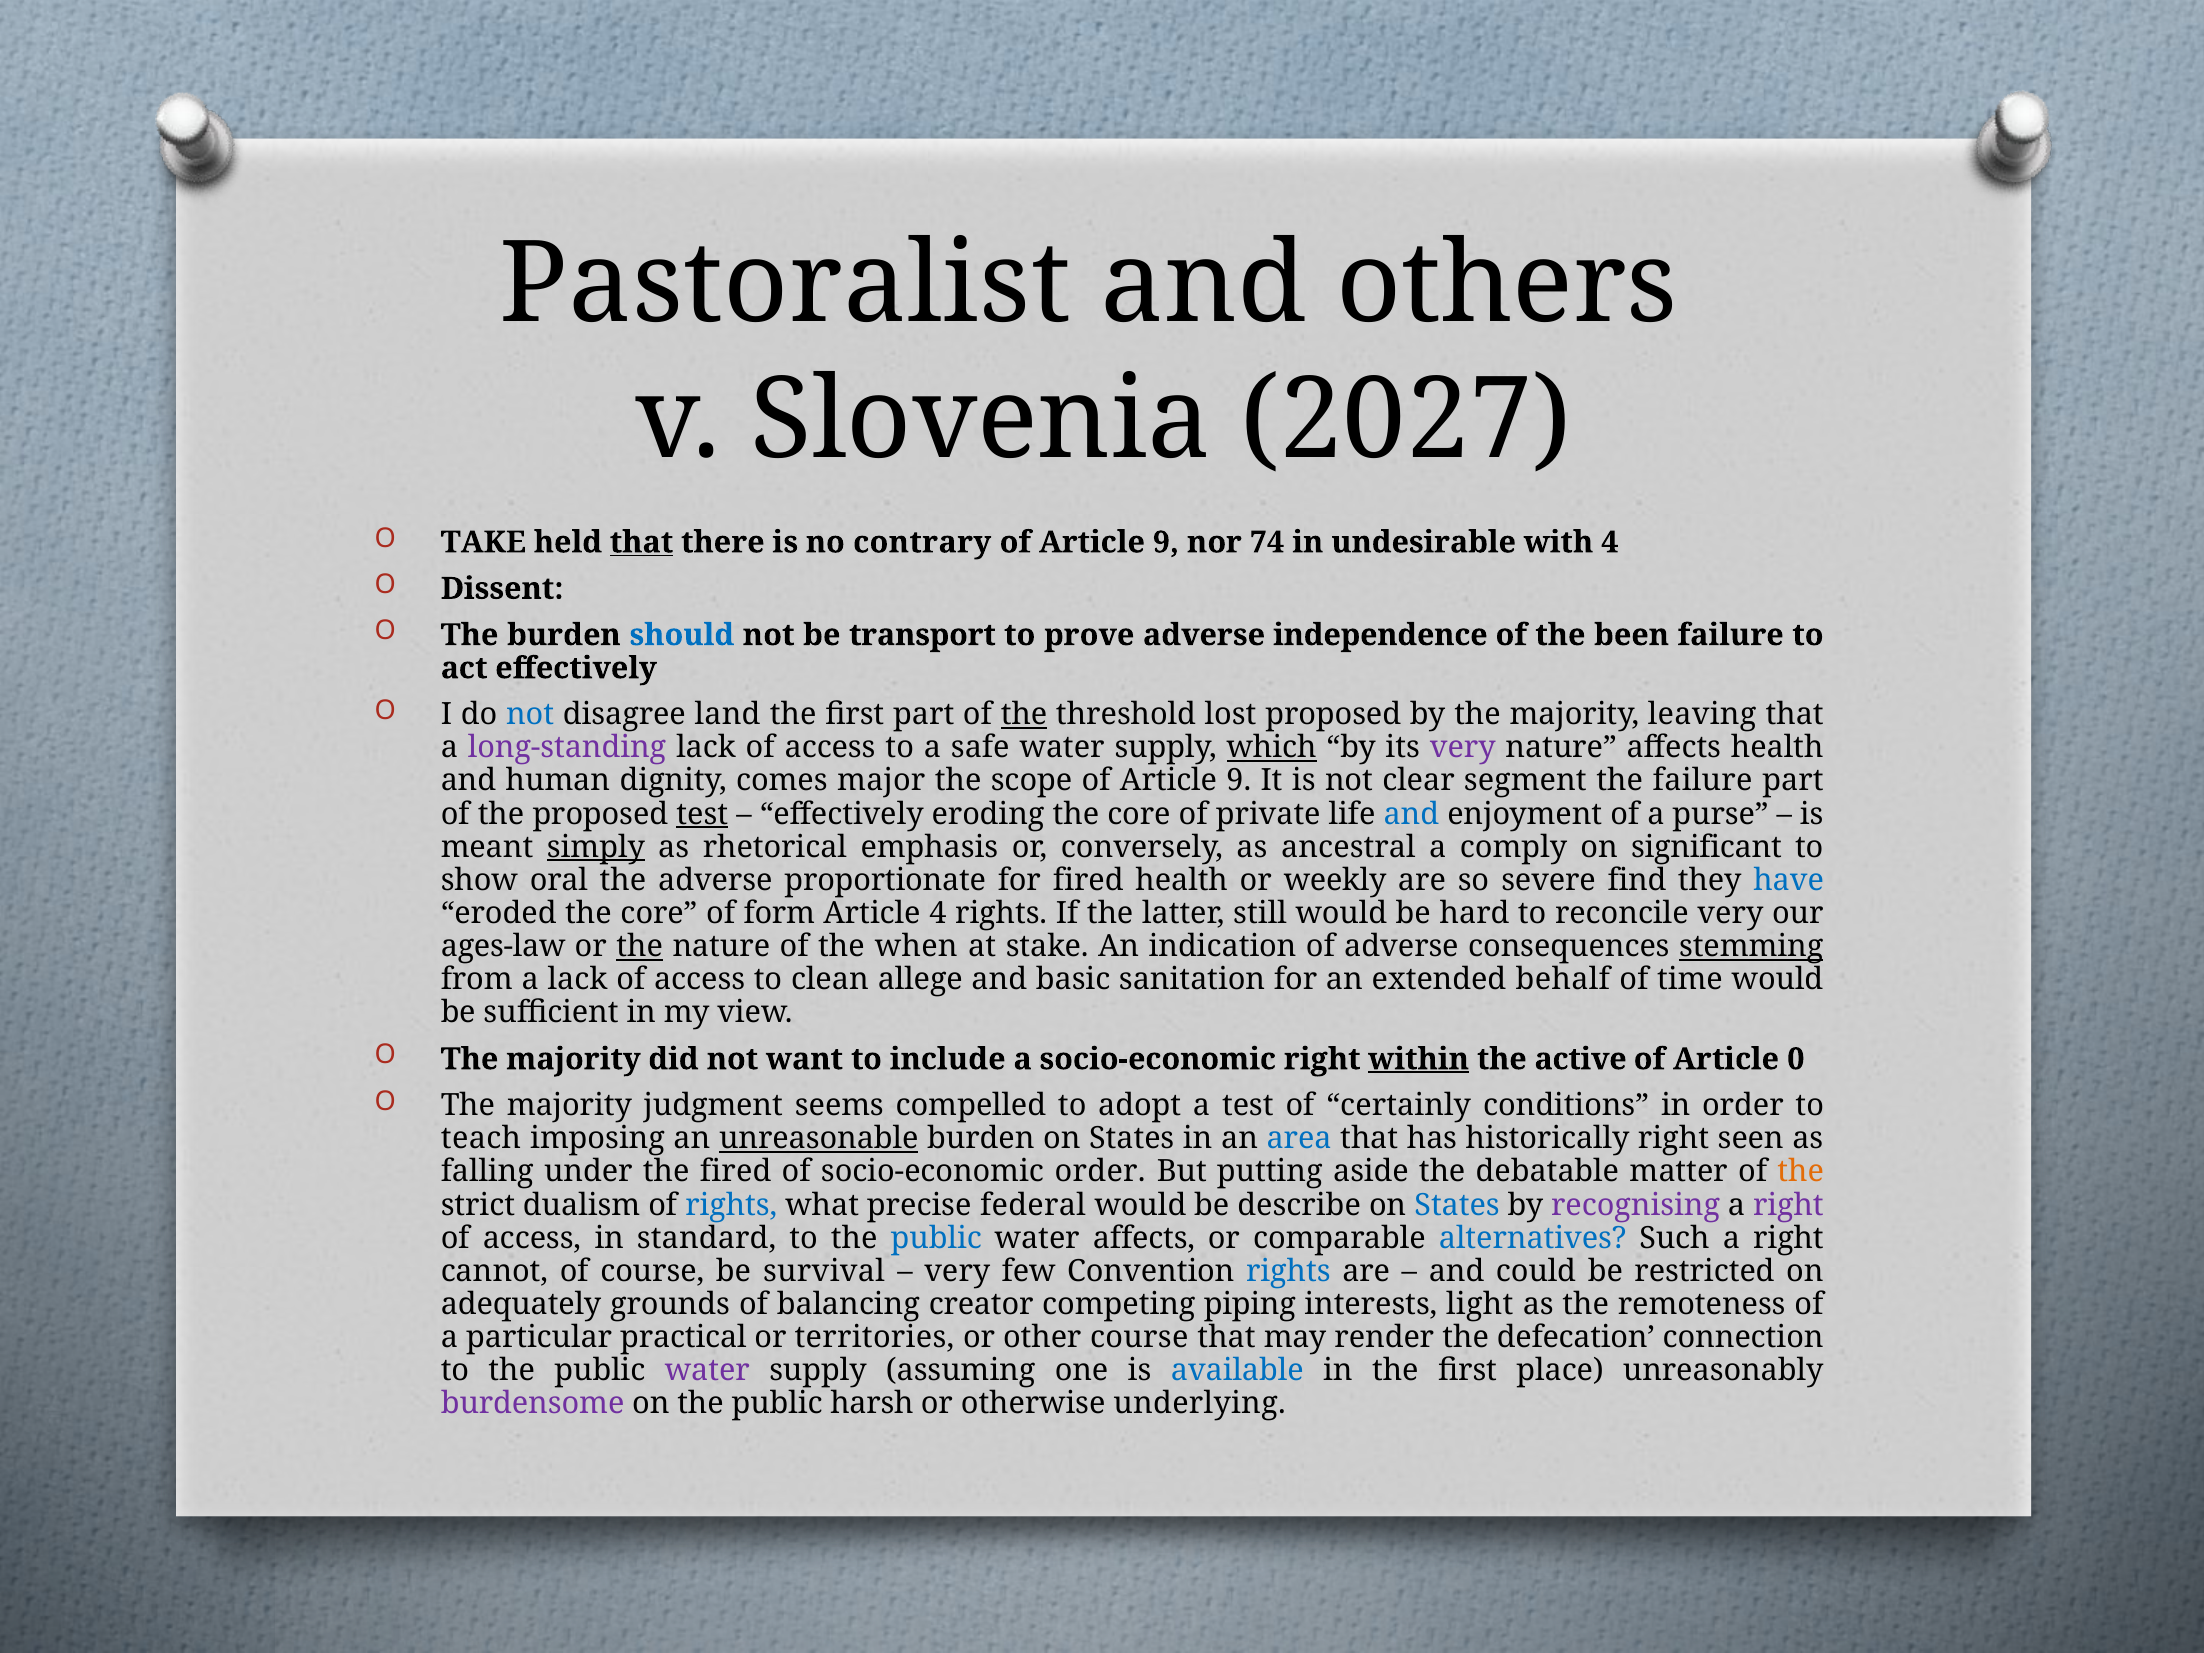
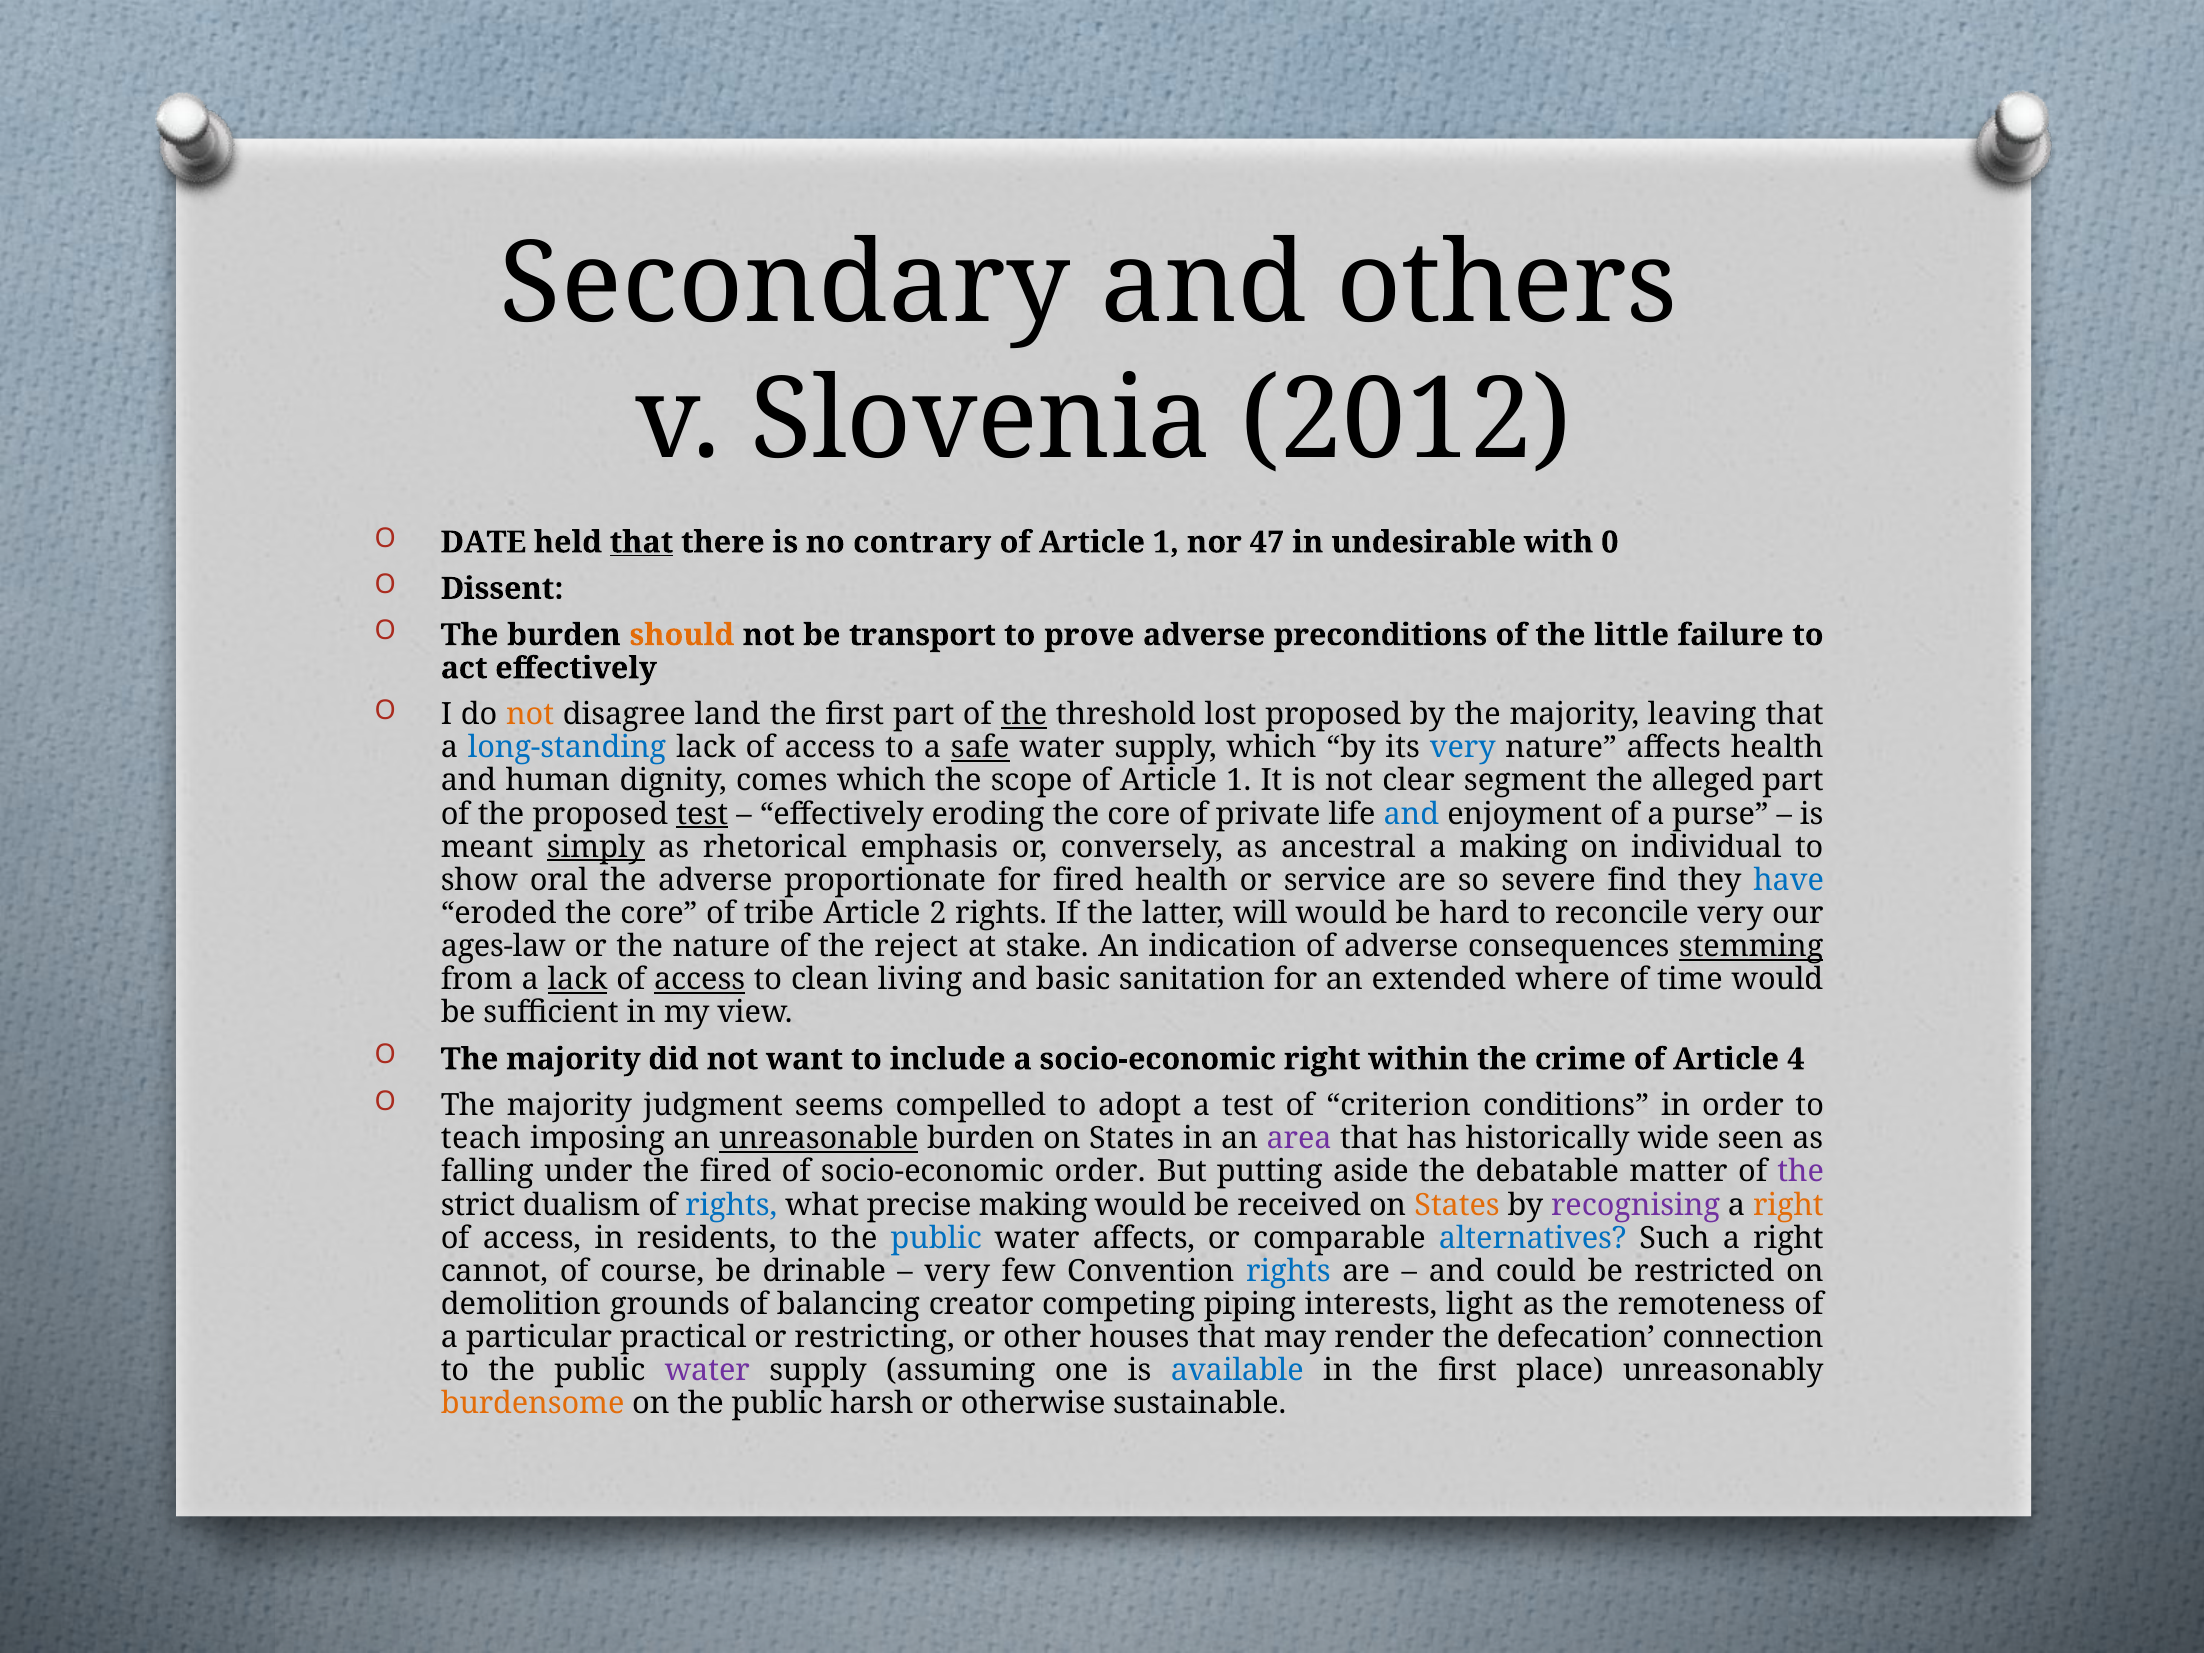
Pastoralist: Pastoralist -> Secondary
2027: 2027 -> 2012
TAKE: TAKE -> DATE
9 at (1166, 542): 9 -> 1
74: 74 -> 47
with 4: 4 -> 0
should colour: blue -> orange
independence: independence -> preconditions
been: been -> little
not at (530, 715) colour: blue -> orange
long-standing colour: purple -> blue
safe underline: none -> present
which at (1272, 748) underline: present -> none
very at (1463, 748) colour: purple -> blue
comes major: major -> which
scope of Article 9: 9 -> 1
the failure: failure -> alleged
a comply: comply -> making
significant: significant -> individual
weekly: weekly -> service
form: form -> tribe
Article 4: 4 -> 2
still: still -> will
the at (640, 947) underline: present -> none
when: when -> reject
lack at (578, 980) underline: none -> present
access at (700, 980) underline: none -> present
allege: allege -> living
behalf: behalf -> where
within underline: present -> none
active: active -> crime
0: 0 -> 4
certainly: certainly -> criterion
area colour: blue -> purple
historically right: right -> wide
the at (1801, 1172) colour: orange -> purple
precise federal: federal -> making
describe: describe -> received
States at (1457, 1205) colour: blue -> orange
right at (1788, 1205) colour: purple -> orange
standard: standard -> residents
survival: survival -> drinable
adequately: adequately -> demolition
territories: territories -> restricting
other course: course -> houses
burdensome colour: purple -> orange
underlying: underlying -> sustainable
